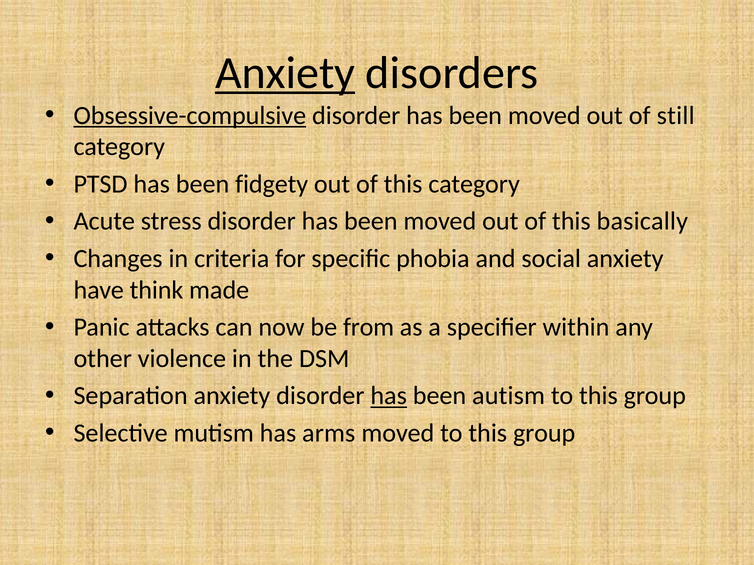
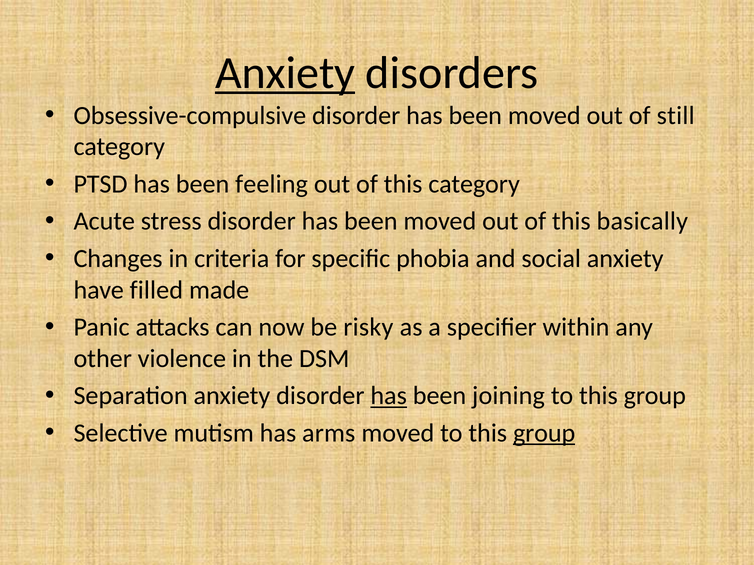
Obsessive-compulsive underline: present -> none
fidgety: fidgety -> feeling
think: think -> filled
from: from -> risky
autism: autism -> joining
group at (544, 433) underline: none -> present
